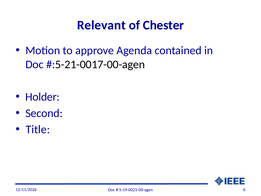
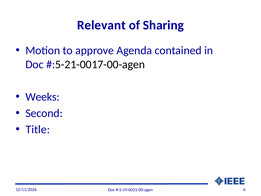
Chester: Chester -> Sharing
Holder: Holder -> Weeks
